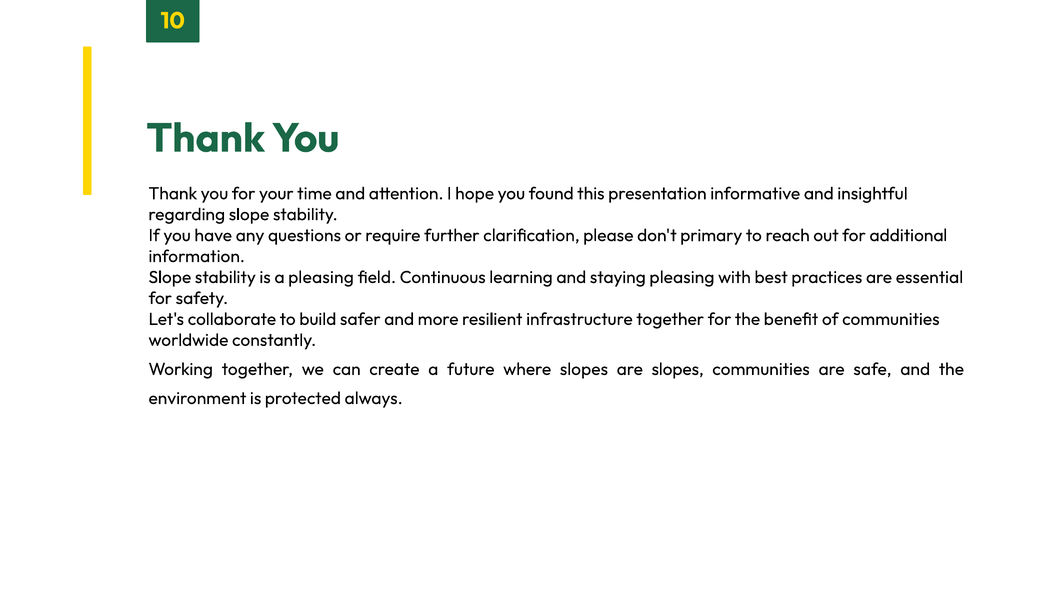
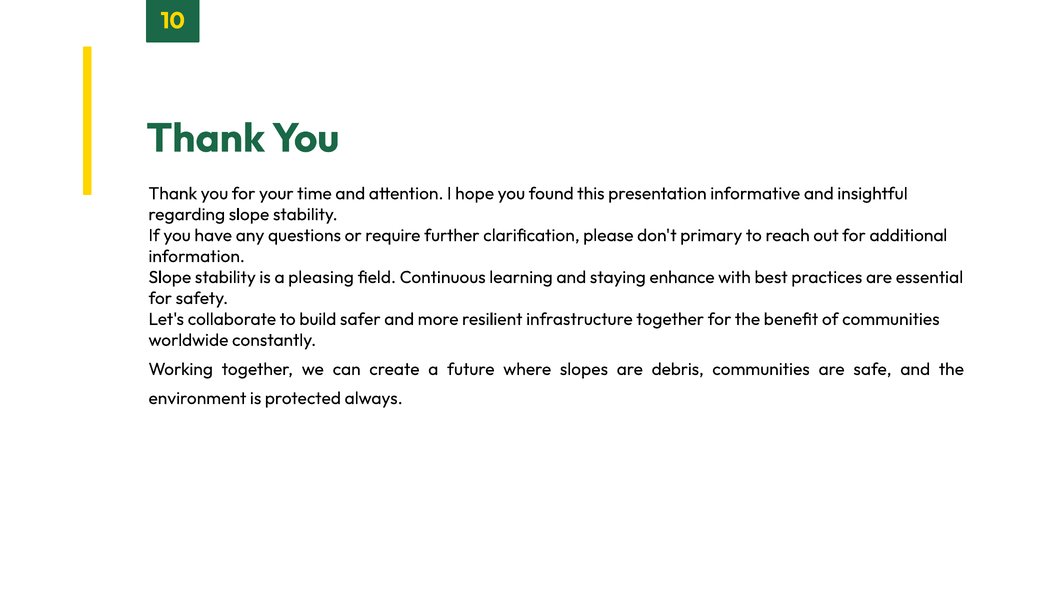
staying pleasing: pleasing -> enhance
are slopes: slopes -> debris
